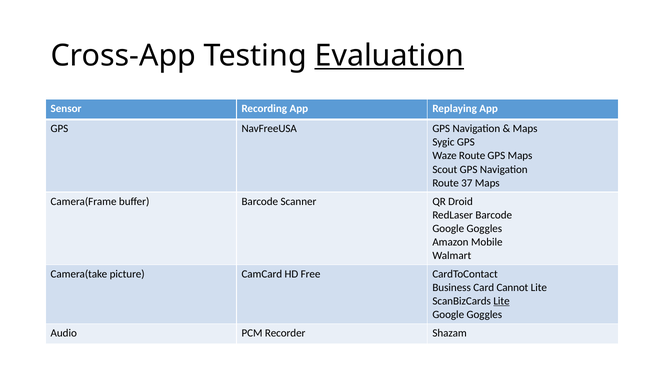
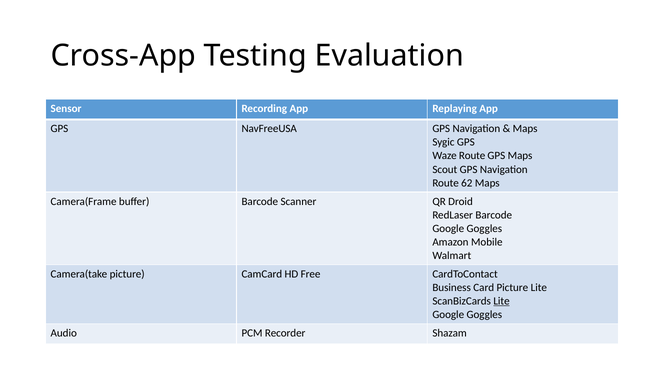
Evaluation underline: present -> none
37: 37 -> 62
Card Cannot: Cannot -> Picture
